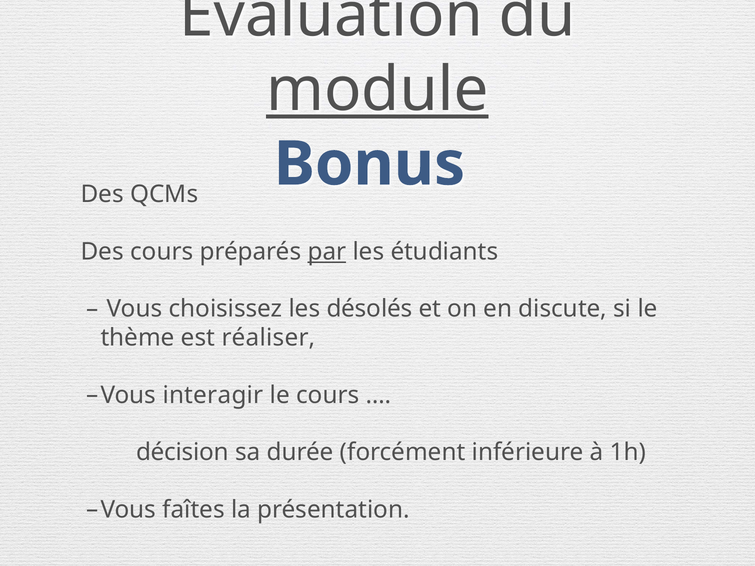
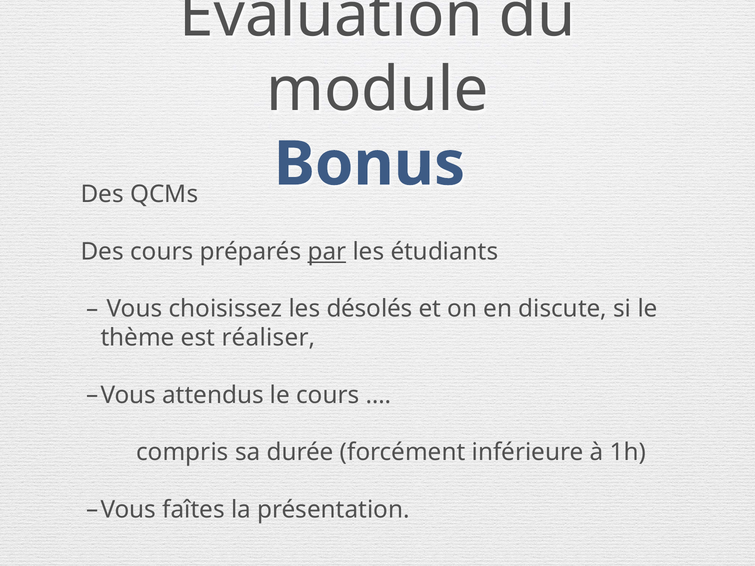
module underline: present -> none
interagir: interagir -> attendus
décision: décision -> compris
